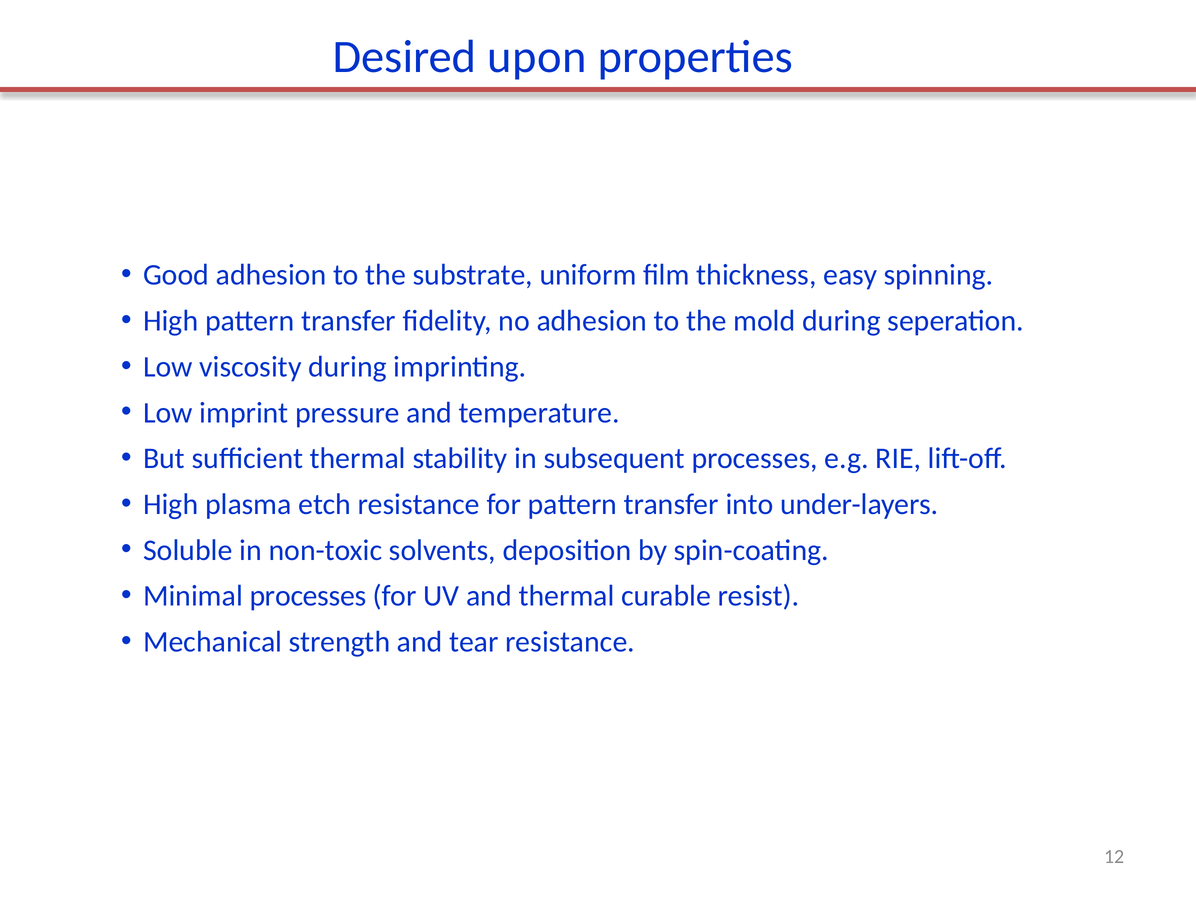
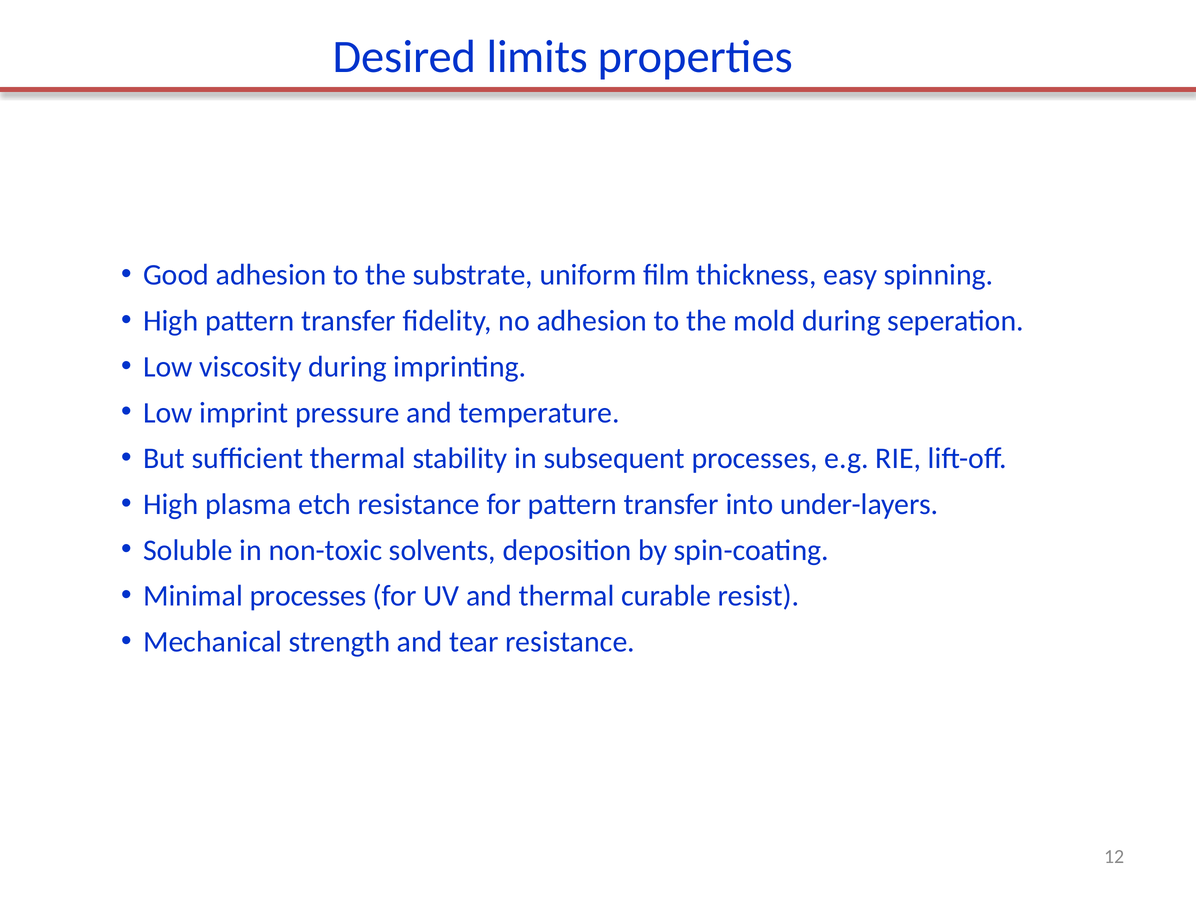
upon: upon -> limits
